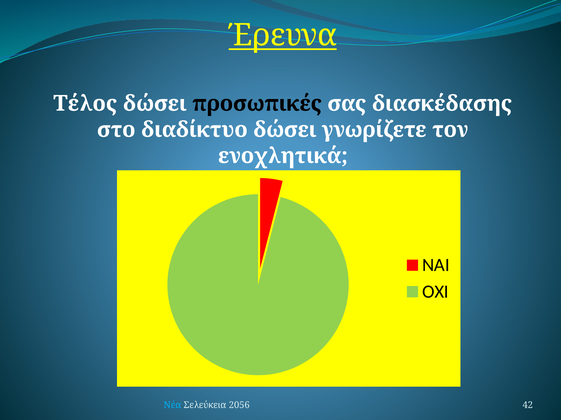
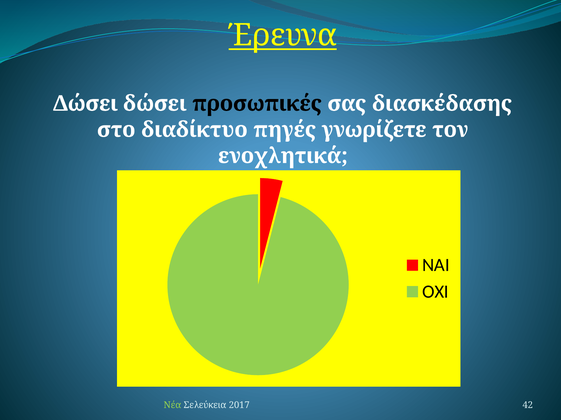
Τέλος at (85, 104): Τέλος -> Δώσει
διαδίκτυο δώσει: δώσει -> πηγές
Νέα colour: light blue -> light green
2056: 2056 -> 2017
